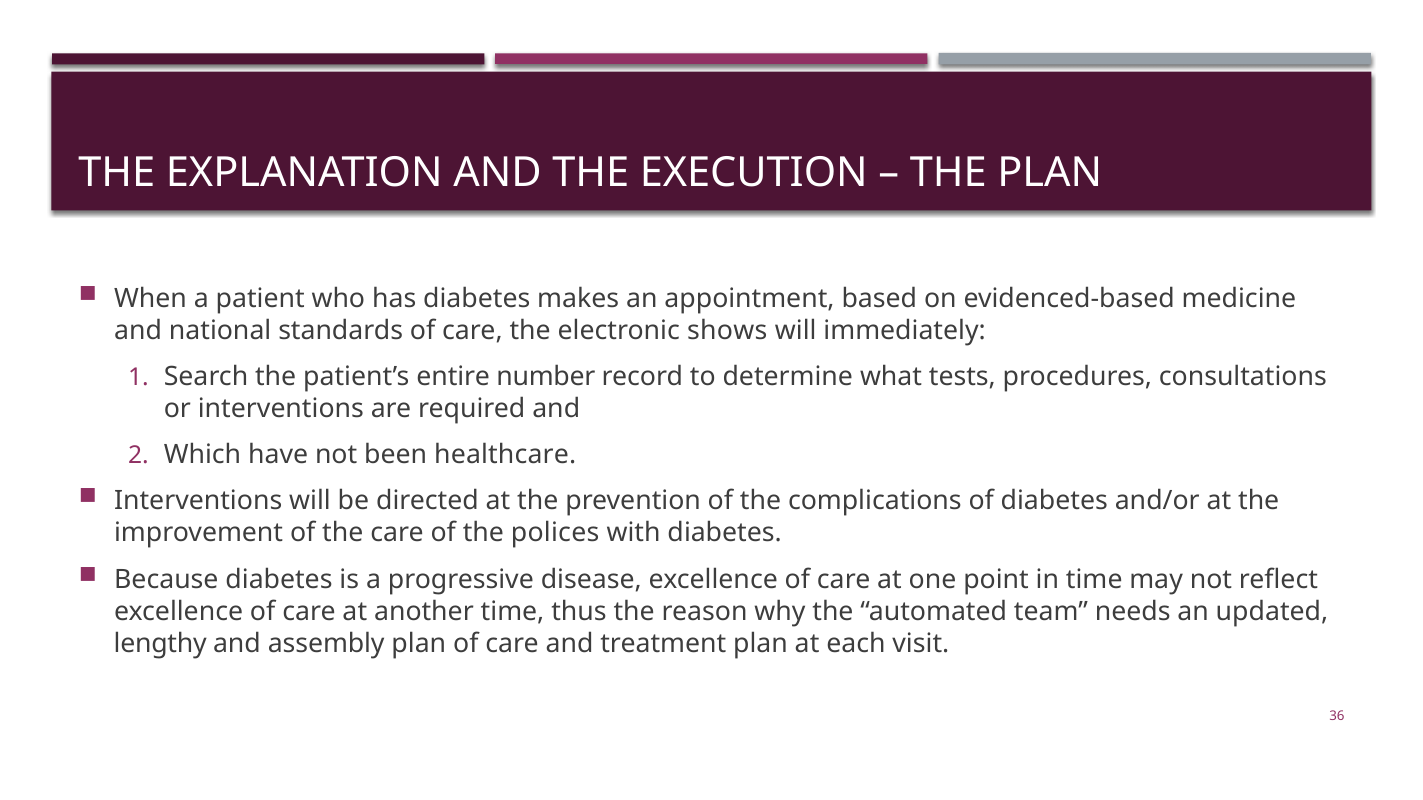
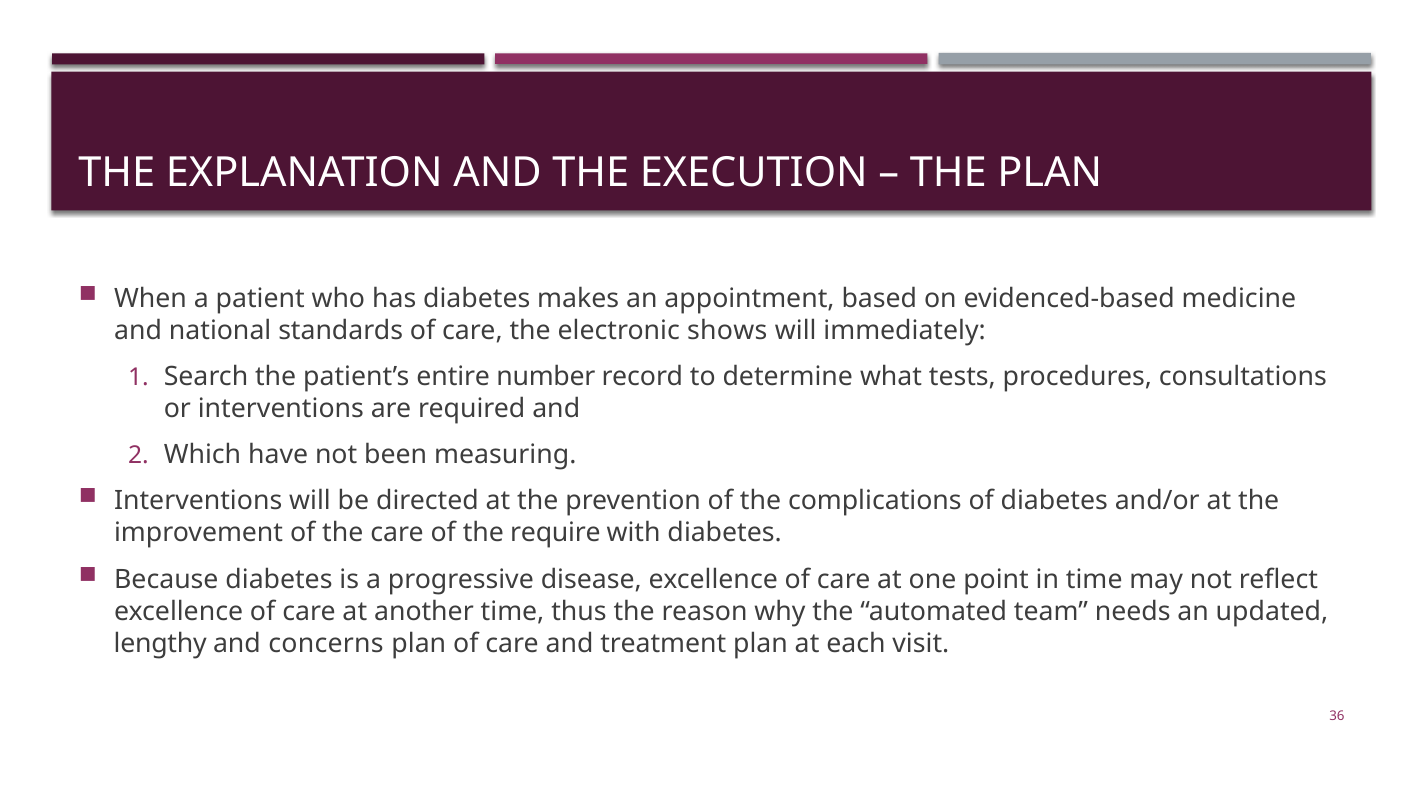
healthcare: healthcare -> measuring
polices: polices -> require
assembly: assembly -> concerns
